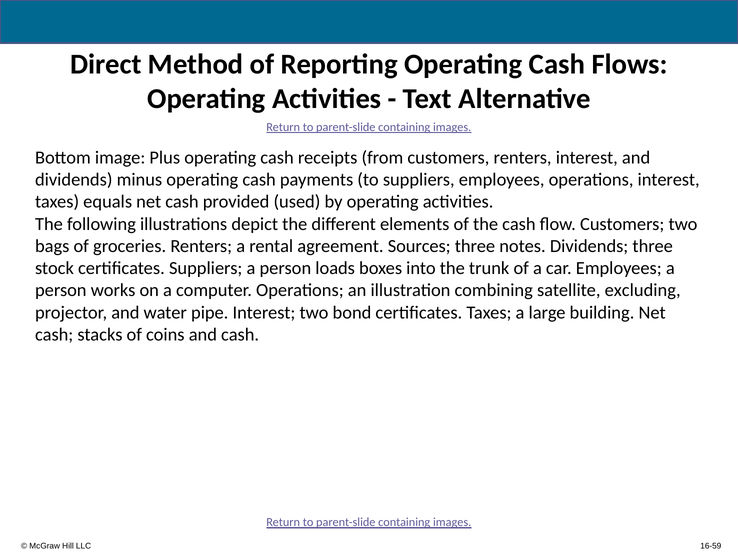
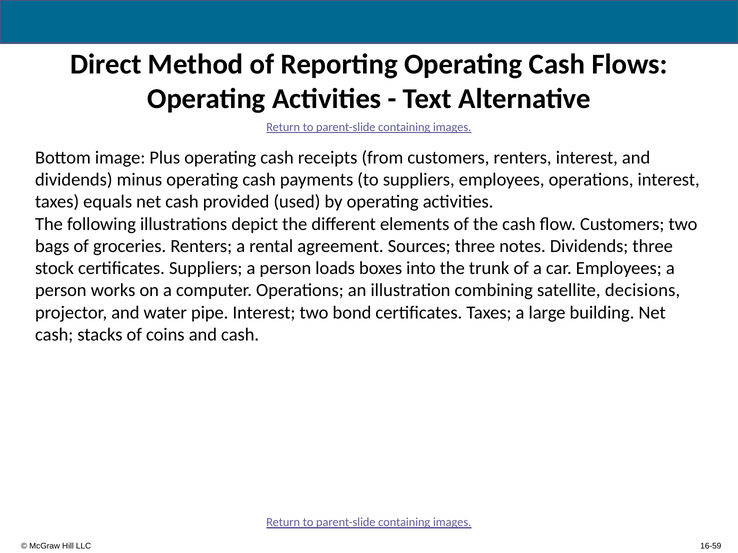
excluding: excluding -> decisions
